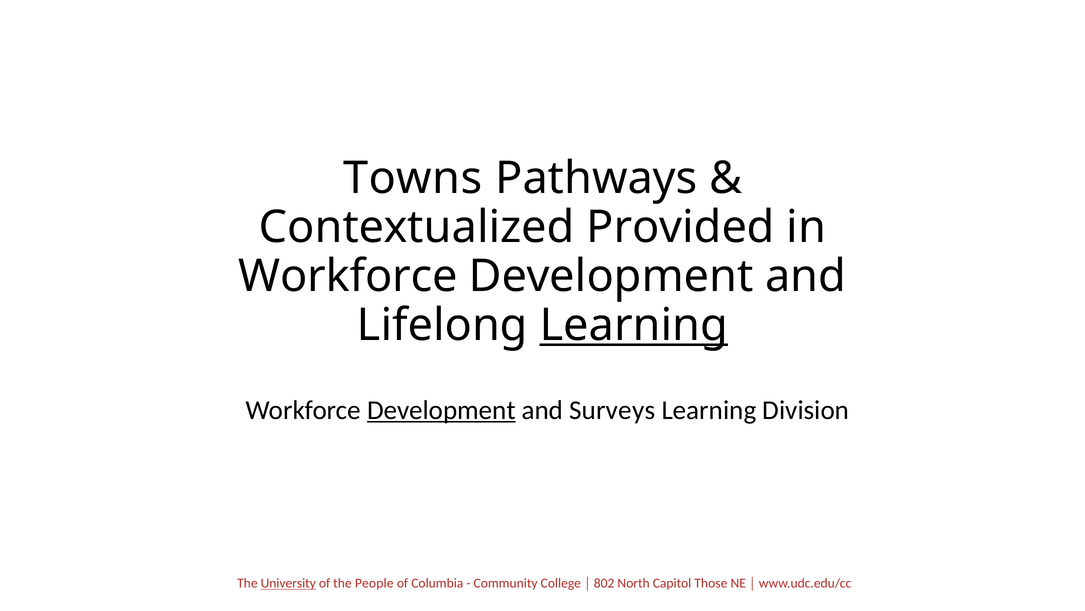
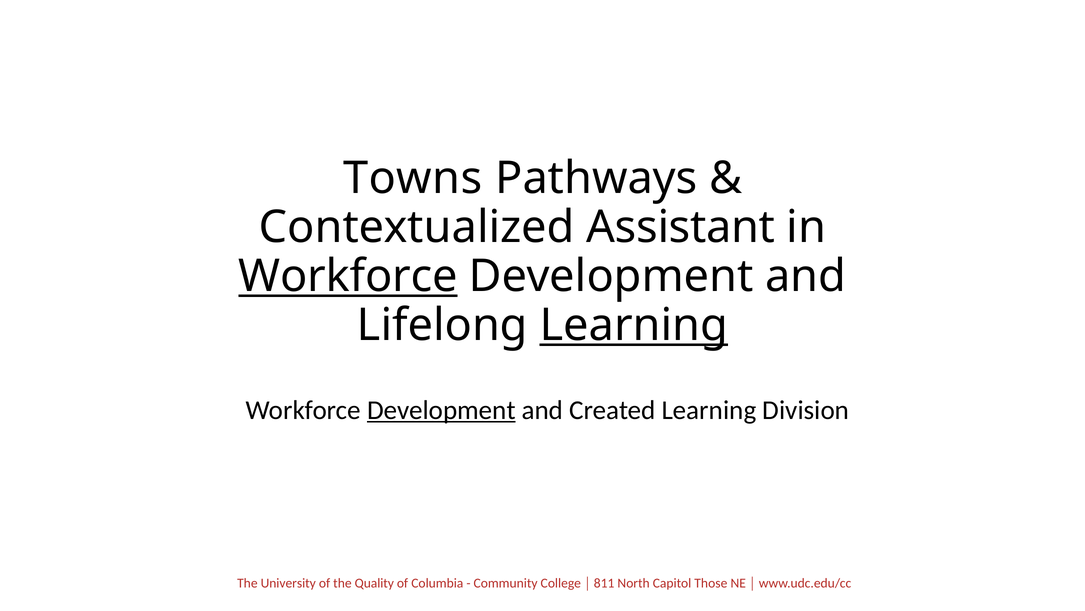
Provided: Provided -> Assistant
Workforce at (348, 276) underline: none -> present
Surveys: Surveys -> Created
University underline: present -> none
People: People -> Quality
802: 802 -> 811
